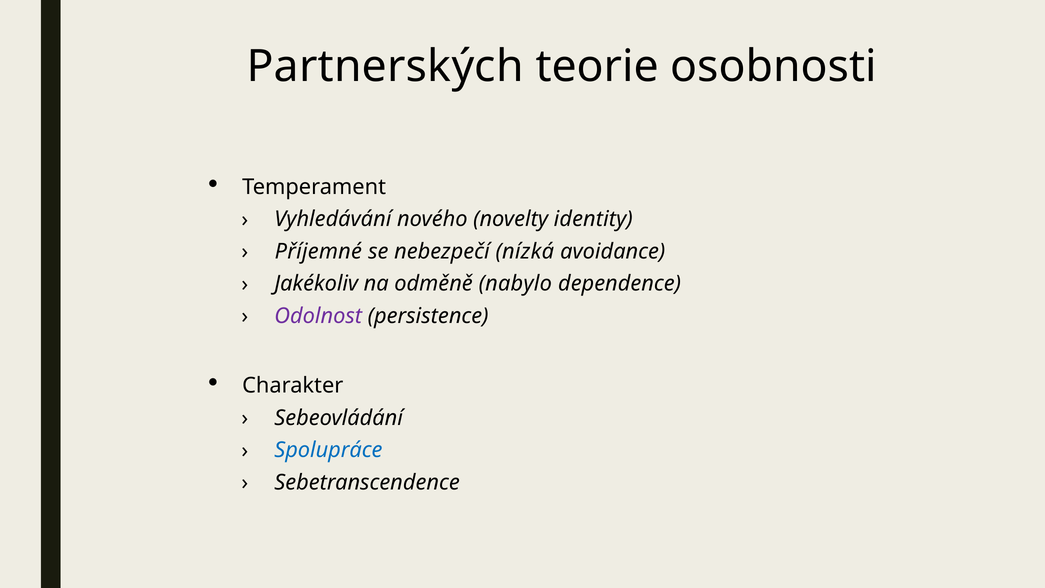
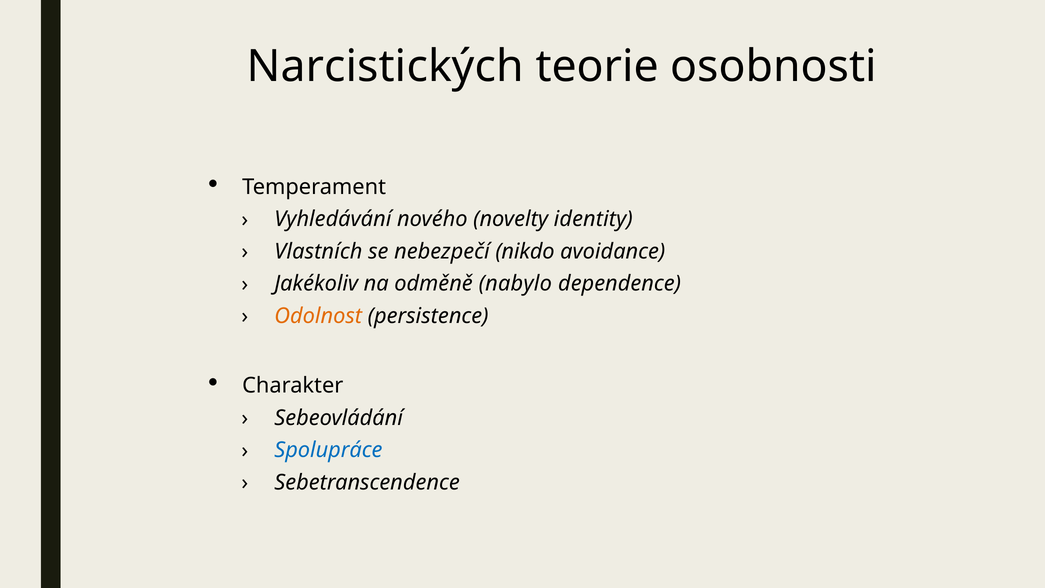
Partnerských: Partnerských -> Narcistických
Příjemné: Příjemné -> Vlastních
nízká: nízká -> nikdo
Odolnost colour: purple -> orange
